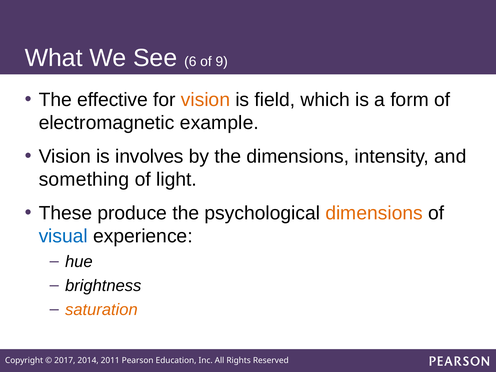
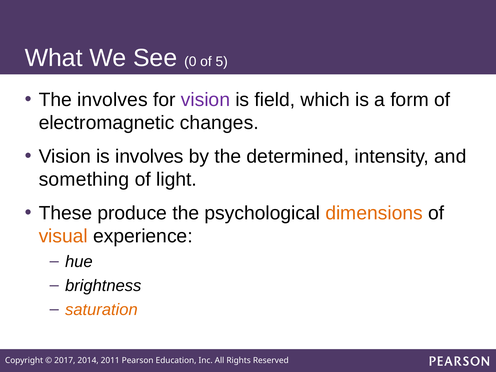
6: 6 -> 0
9: 9 -> 5
The effective: effective -> involves
vision at (205, 100) colour: orange -> purple
example: example -> changes
the dimensions: dimensions -> determined
visual colour: blue -> orange
